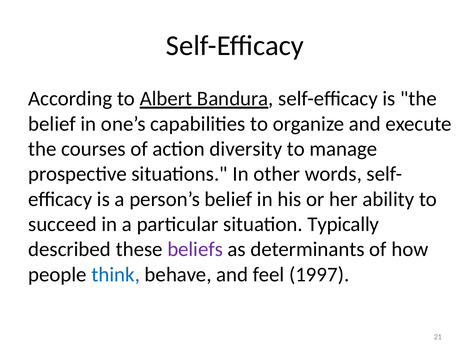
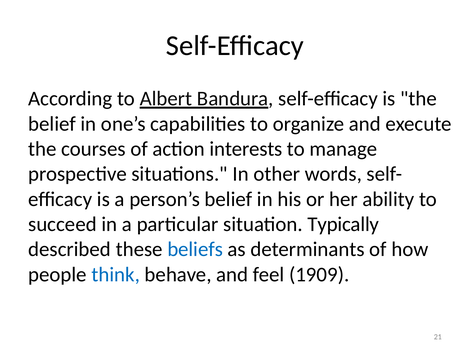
diversity: diversity -> interests
beliefs colour: purple -> blue
1997: 1997 -> 1909
